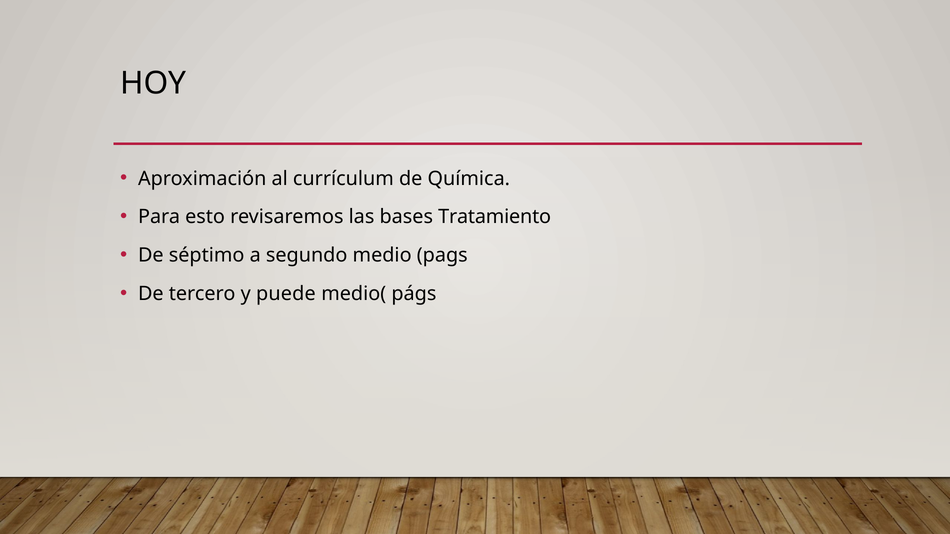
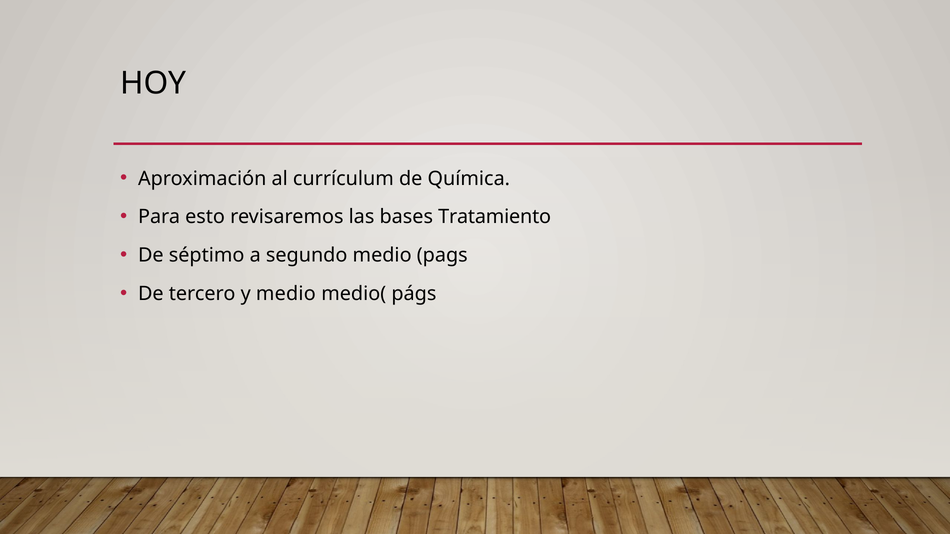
y puede: puede -> medio
